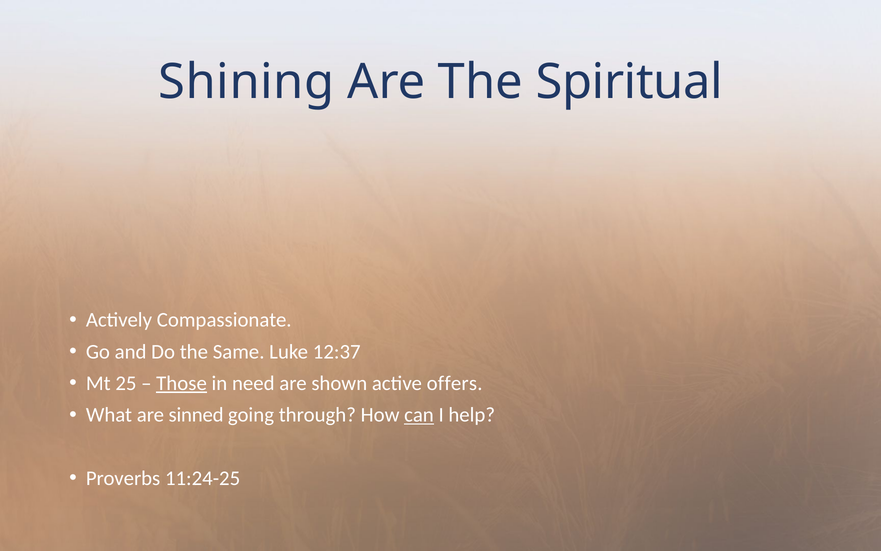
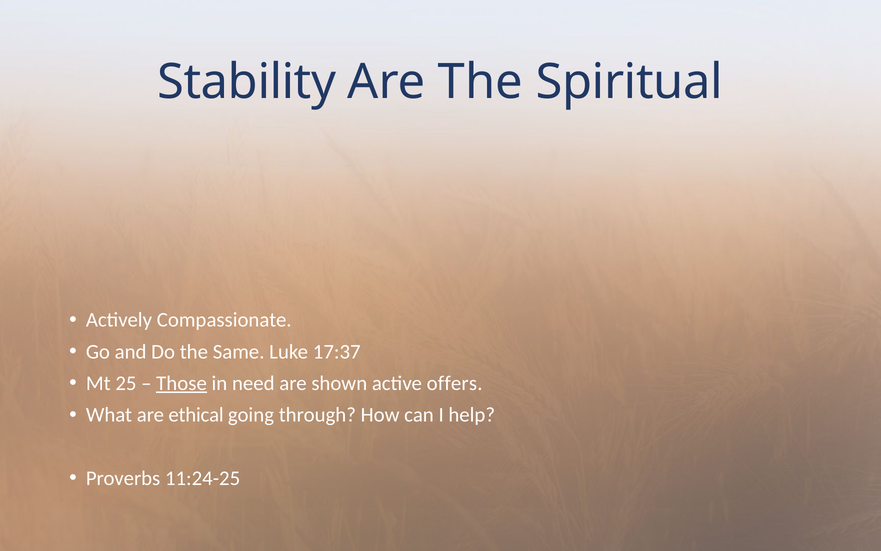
Shining: Shining -> Stability
12:37: 12:37 -> 17:37
sinned: sinned -> ethical
can underline: present -> none
